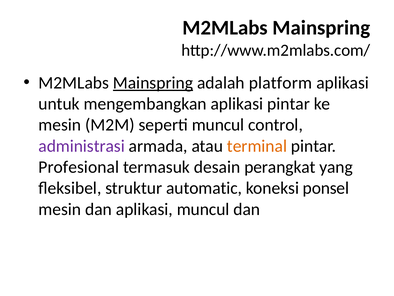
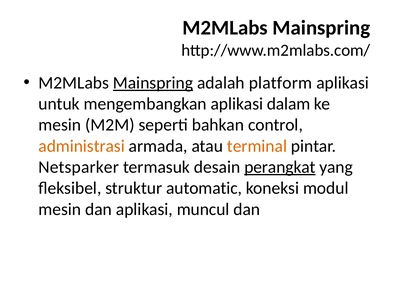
aplikasi pintar: pintar -> dalam
seperti muncul: muncul -> bahkan
administrasi colour: purple -> orange
Profesional: Profesional -> Netsparker
perangkat underline: none -> present
ponsel: ponsel -> modul
